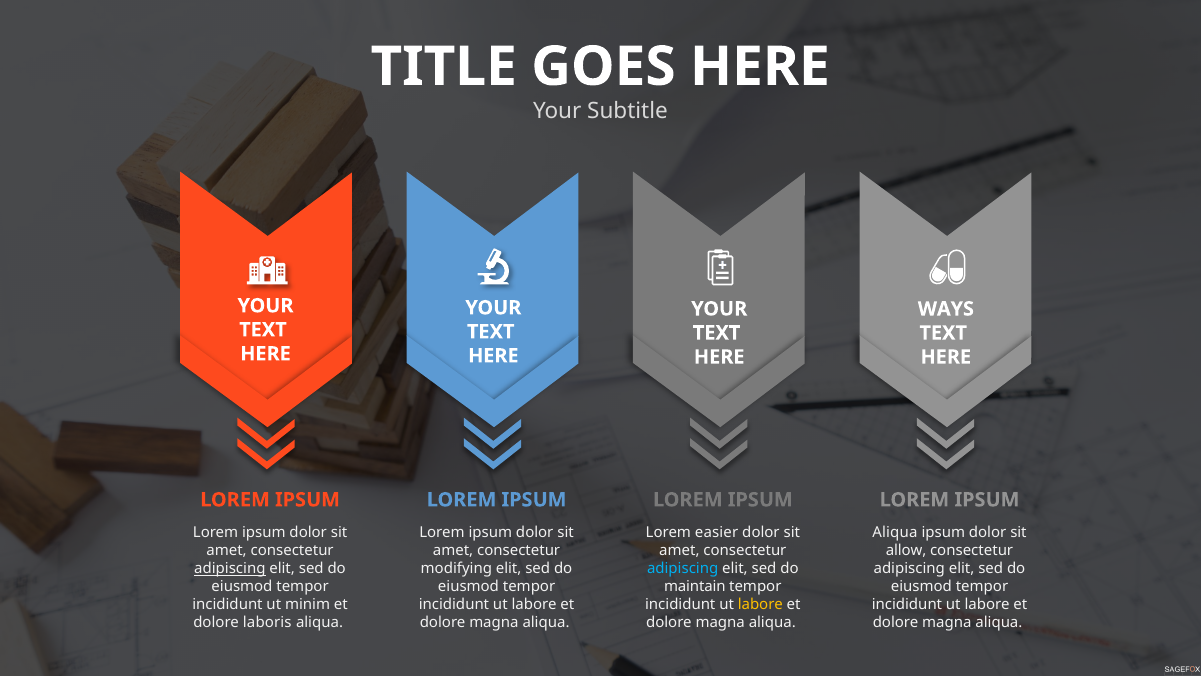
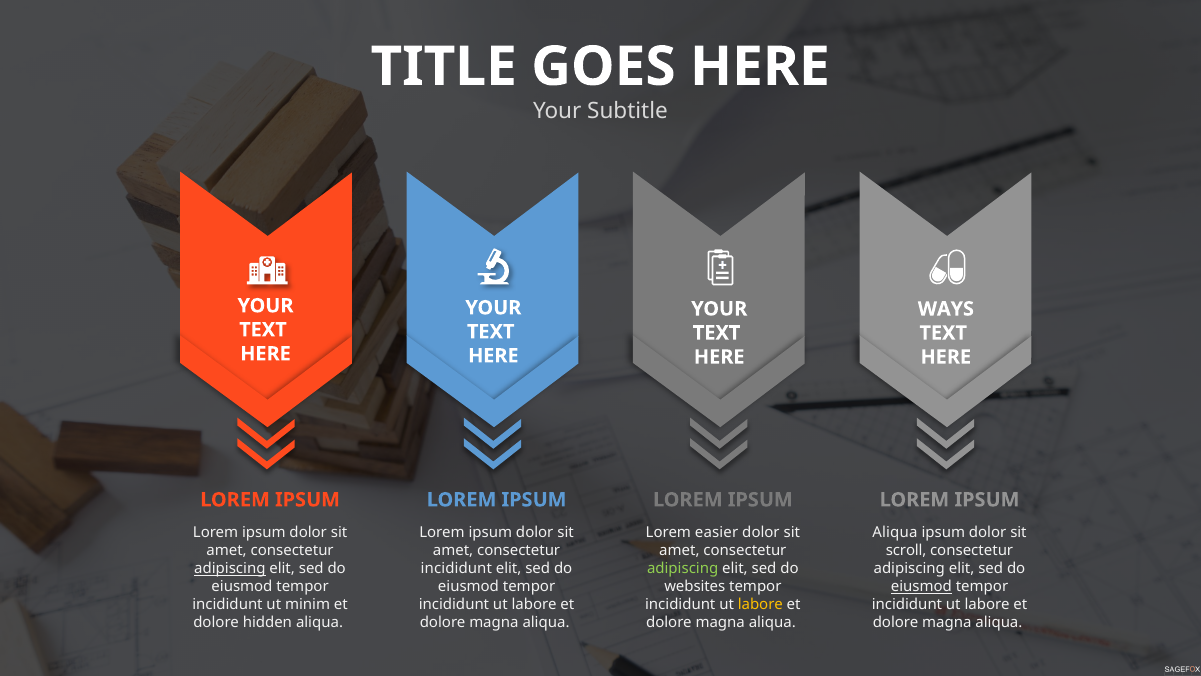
allow: allow -> scroll
modifying at (456, 568): modifying -> incididunt
adipiscing at (683, 568) colour: light blue -> light green
maintain: maintain -> websites
eiusmod at (921, 586) underline: none -> present
laboris: laboris -> hidden
